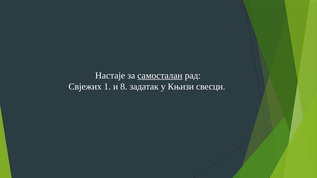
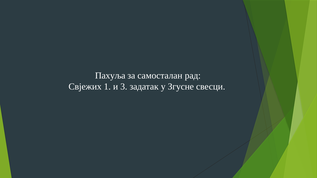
Настаје: Настаје -> Пахуља
самосталан underline: present -> none
8: 8 -> 3
Књизи: Књизи -> Згусне
